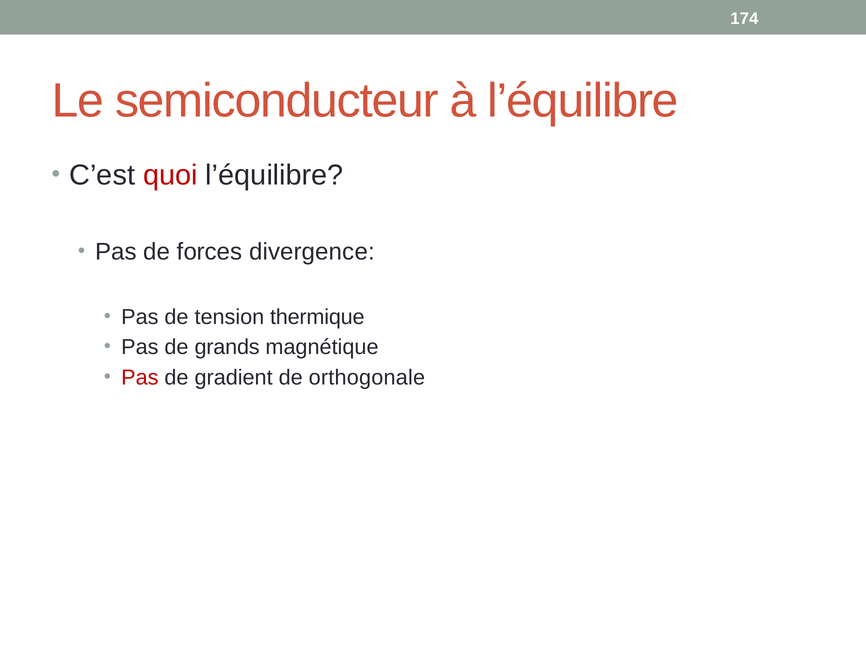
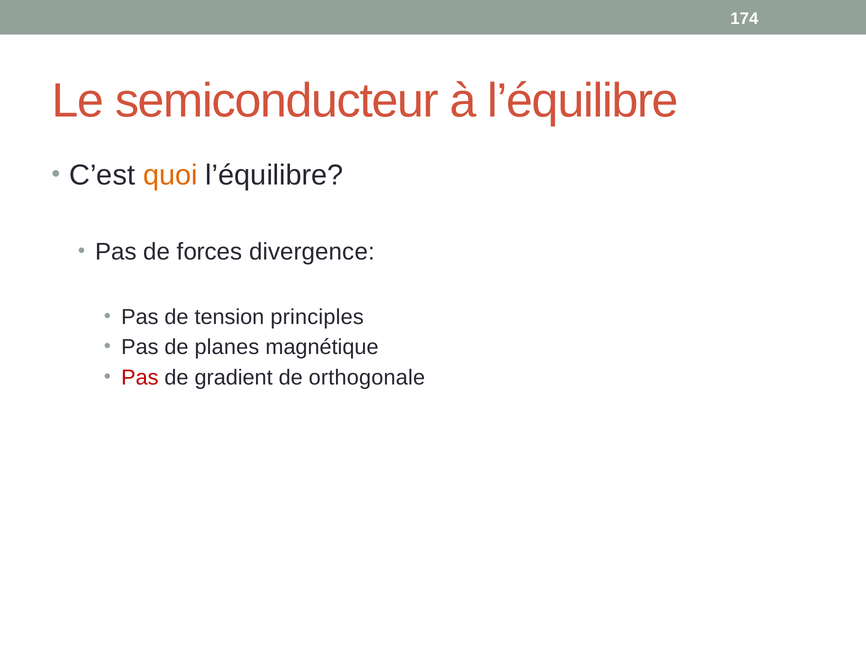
quoi colour: red -> orange
thermique: thermique -> principles
grands: grands -> planes
